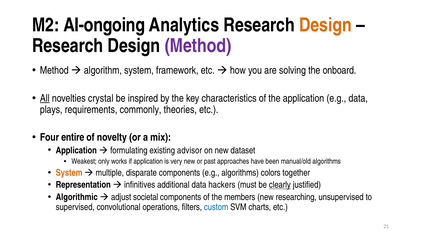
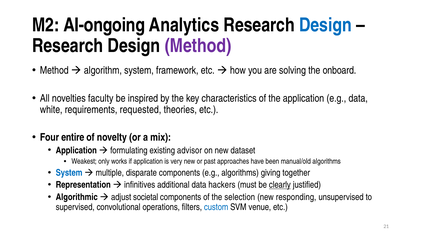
Design at (325, 25) colour: orange -> blue
All underline: present -> none
crystal: crystal -> faculty
plays: plays -> white
commonly: commonly -> requested
System at (69, 173) colour: orange -> blue
colors: colors -> giving
members: members -> selection
researching: researching -> responding
charts: charts -> venue
